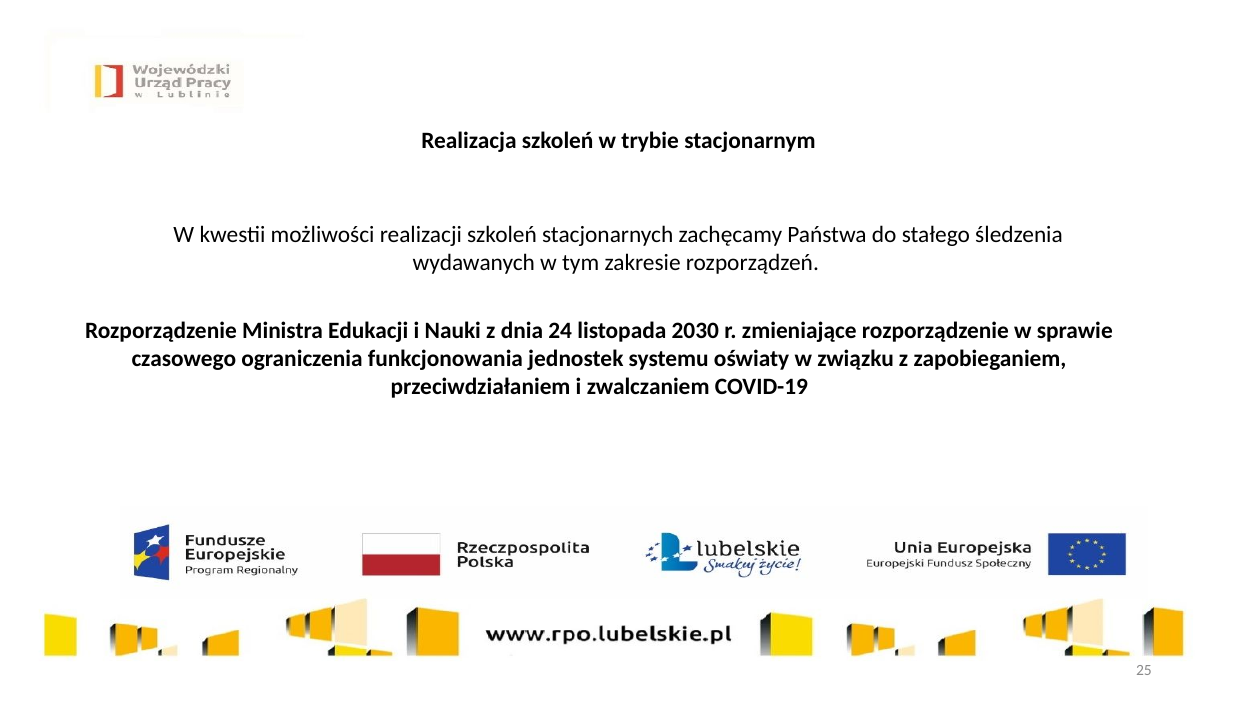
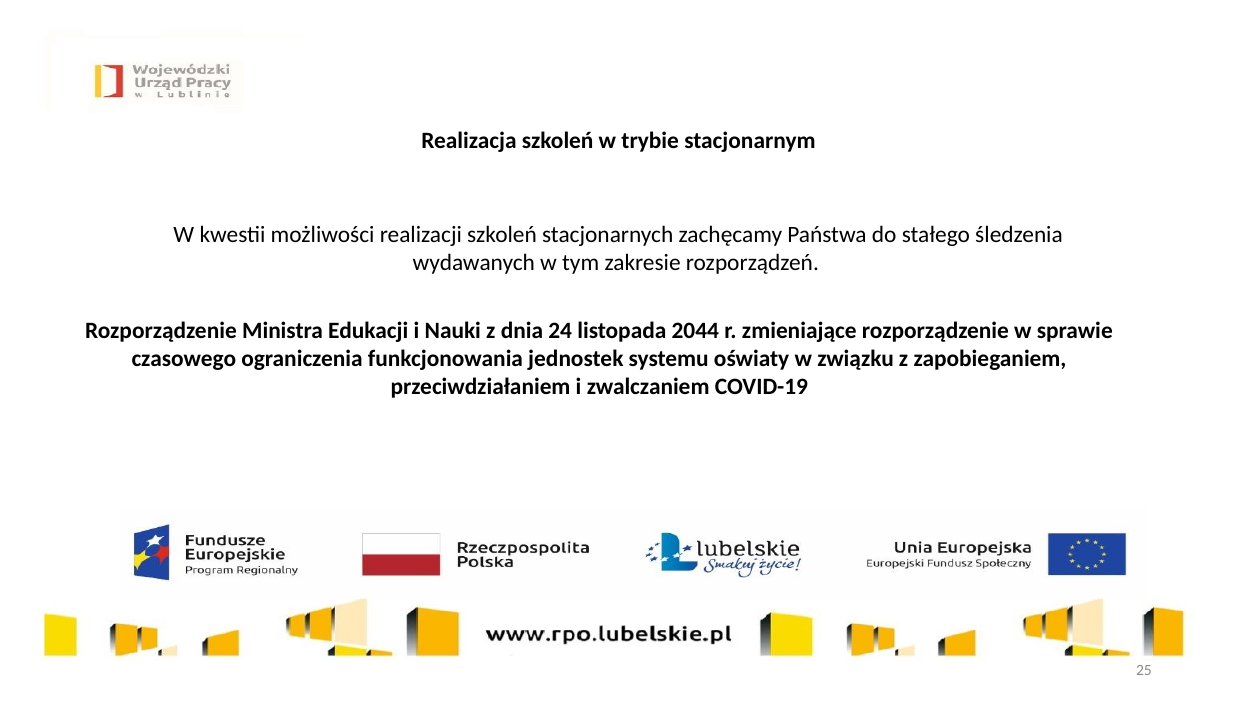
2030: 2030 -> 2044
